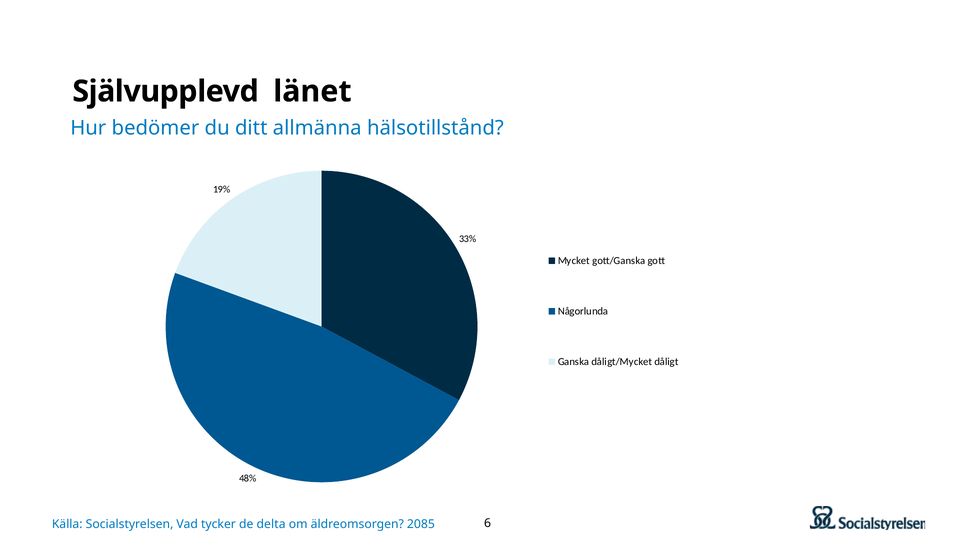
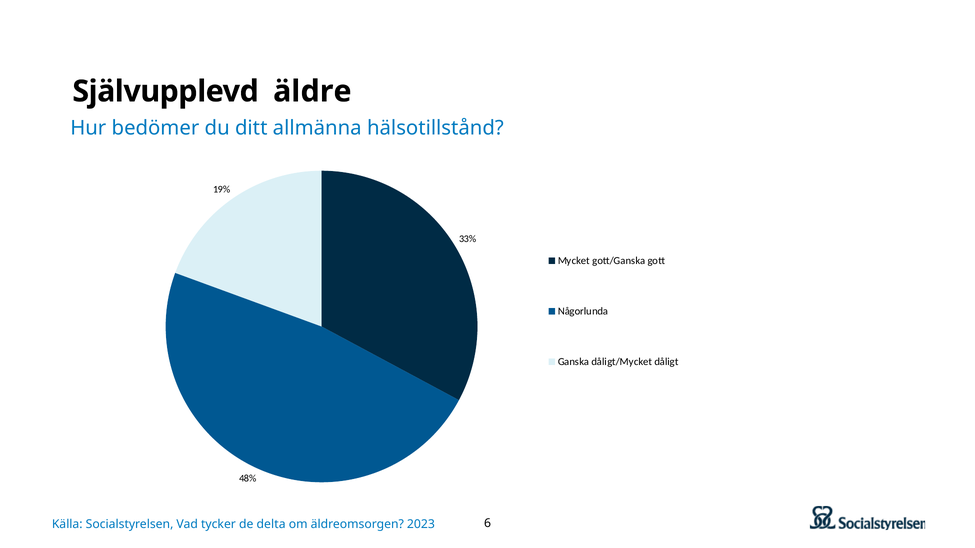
länet: länet -> äldre
2085: 2085 -> 2023
